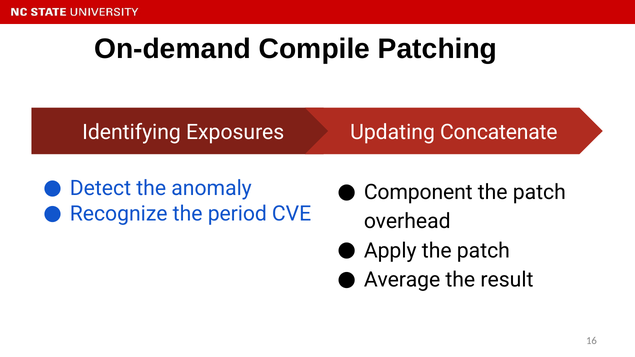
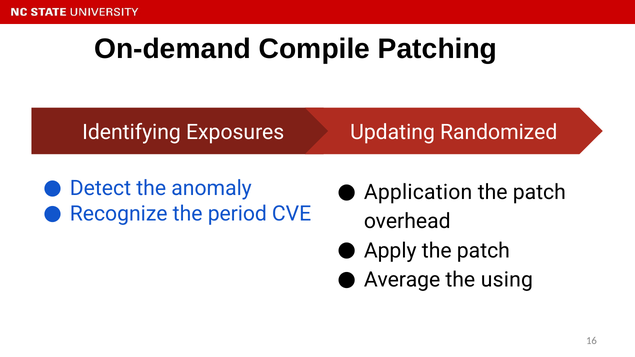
Concatenate: Concatenate -> Randomized
Component: Component -> Application
result: result -> using
